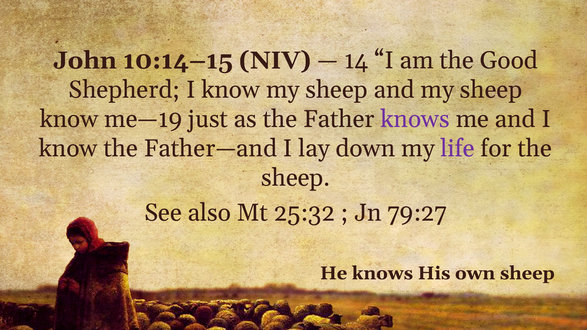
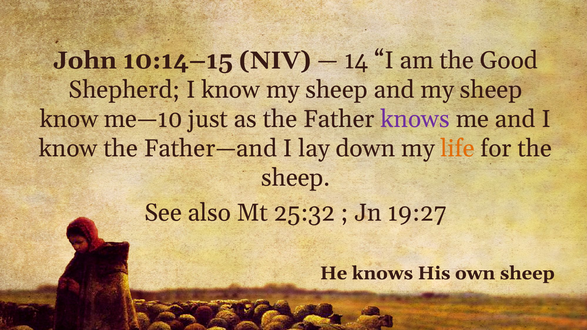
me—19: me—19 -> me—10
life colour: purple -> orange
79:27: 79:27 -> 19:27
